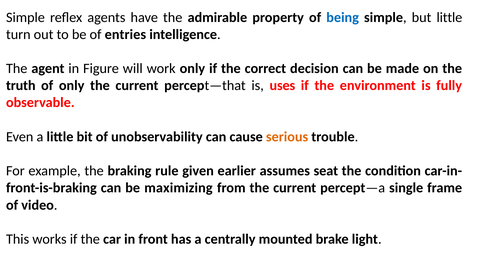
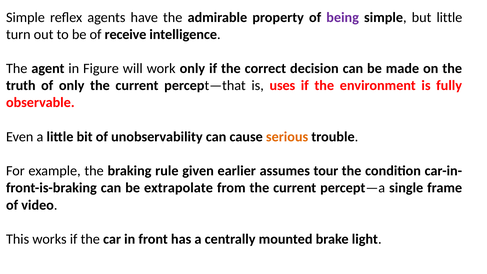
being colour: blue -> purple
entries: entries -> receive
seat: seat -> tour
maximizing: maximizing -> extrapolate
